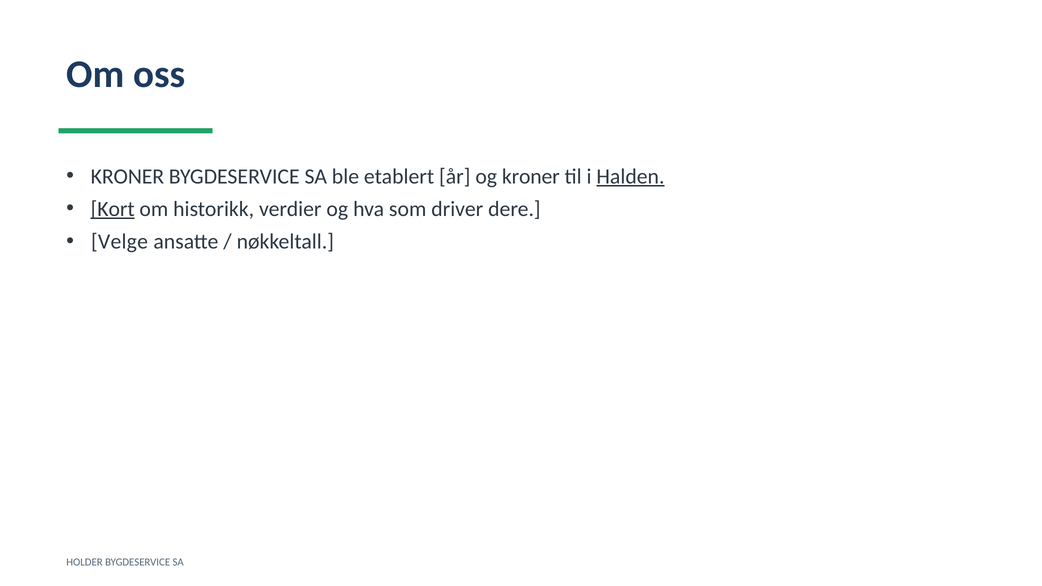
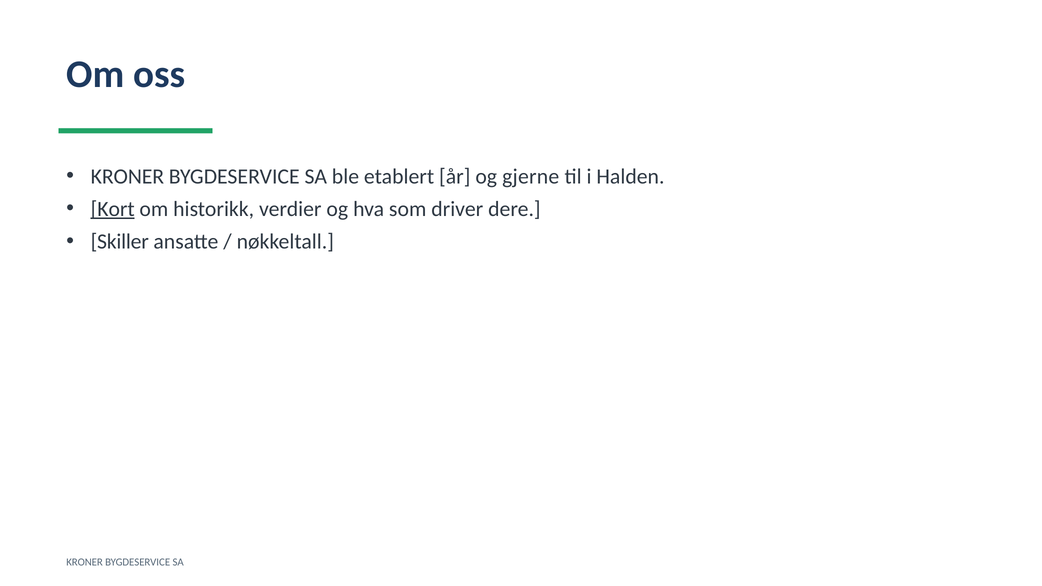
og kroner: kroner -> gjerne
Halden underline: present -> none
Velge: Velge -> Skiller
HOLDER at (85, 562): HOLDER -> KRONER
